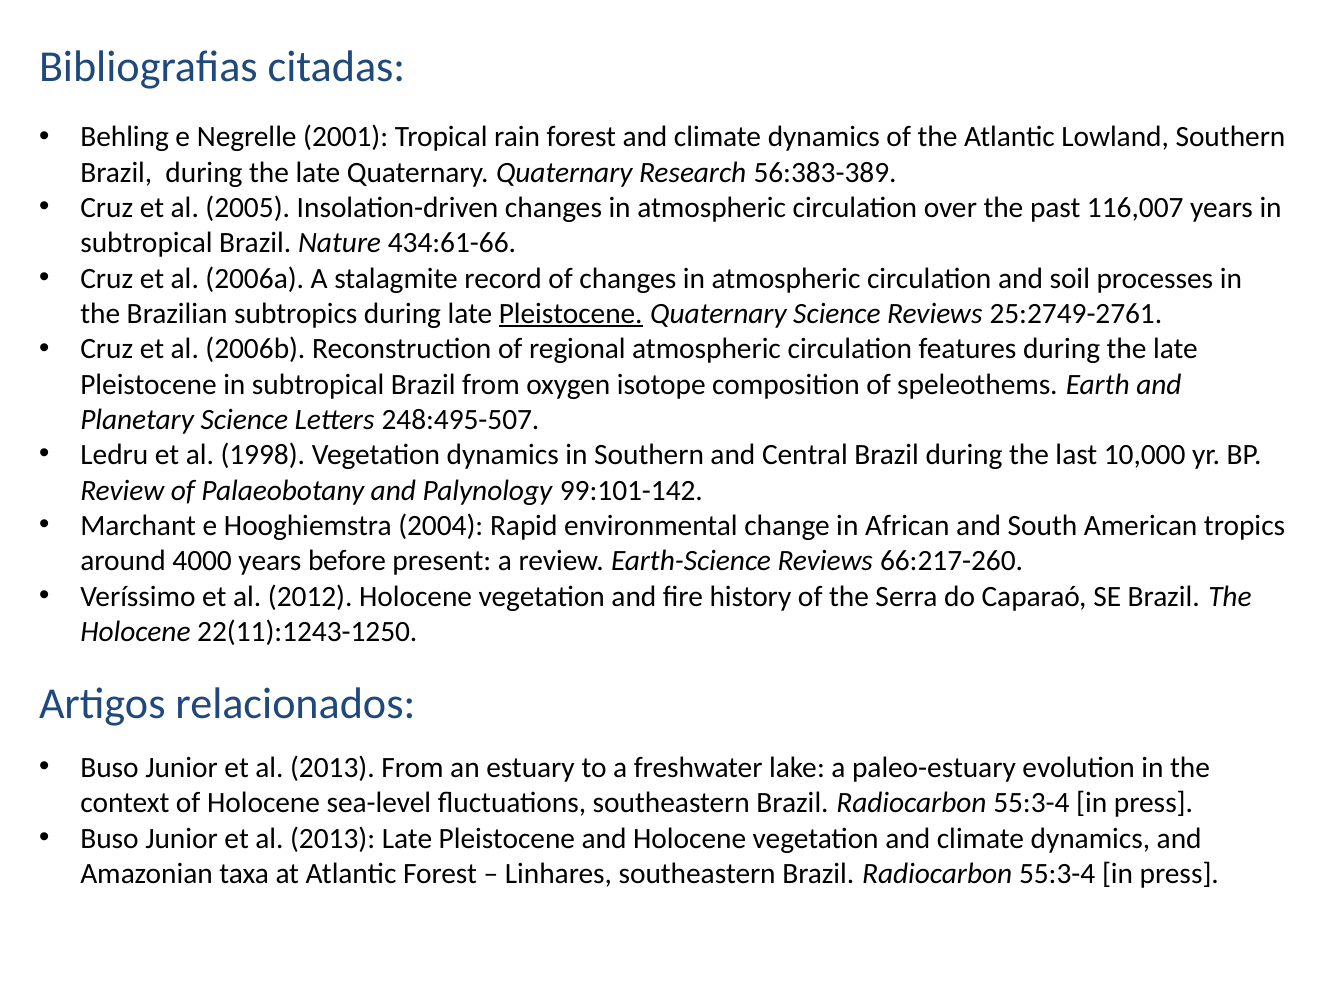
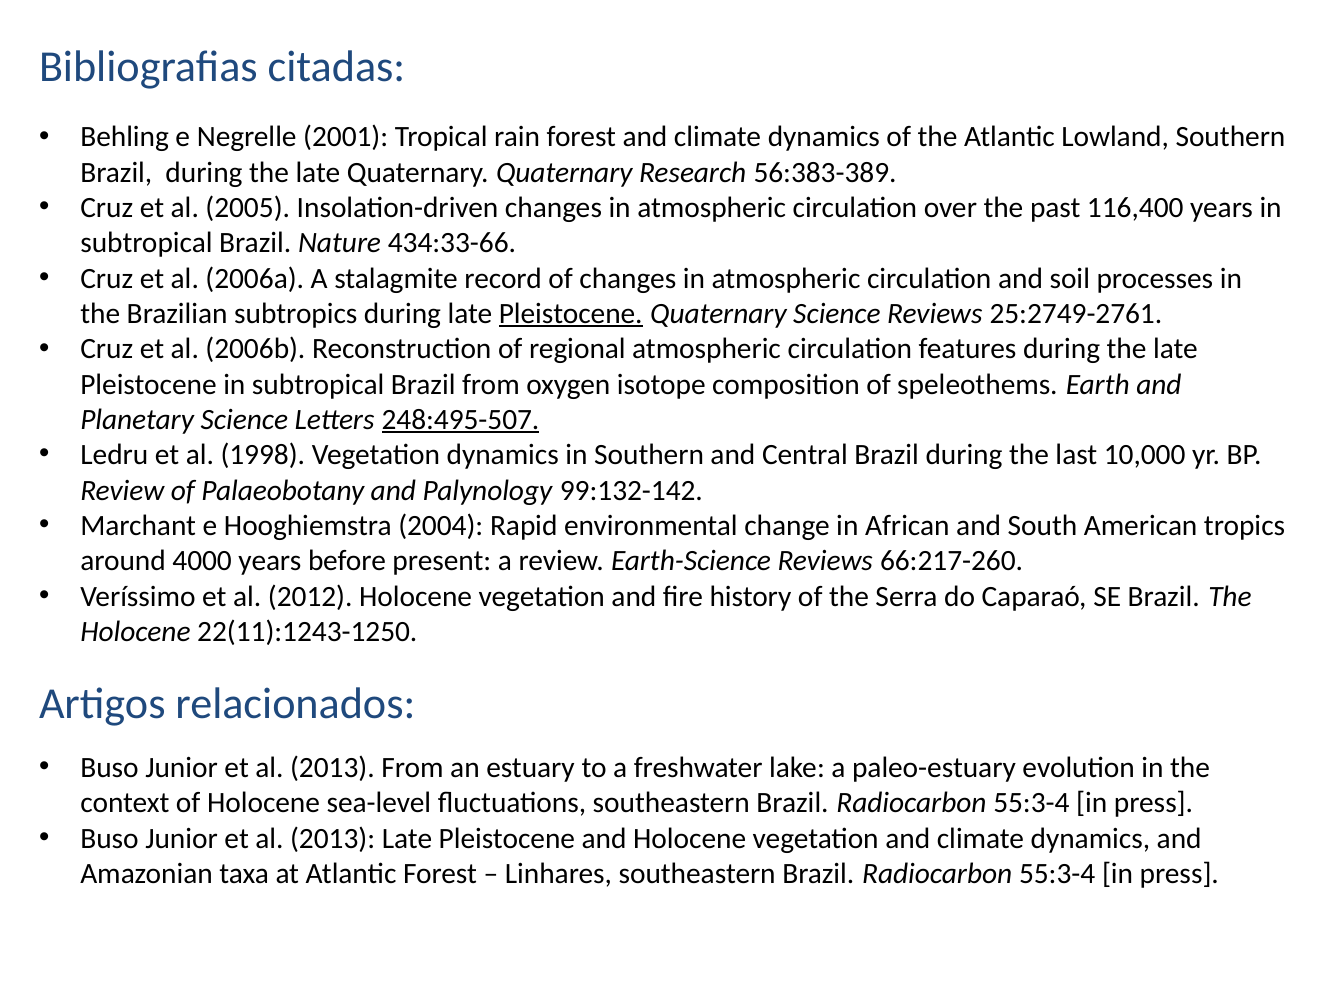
116,007: 116,007 -> 116,400
434:61-66: 434:61-66 -> 434:33-66
248:495-507 underline: none -> present
99:101-142: 99:101-142 -> 99:132-142
